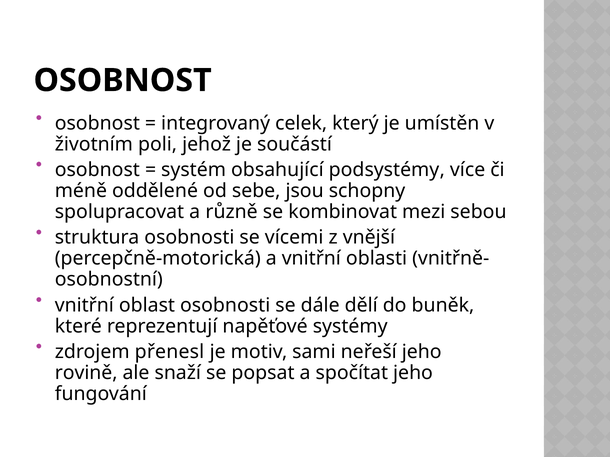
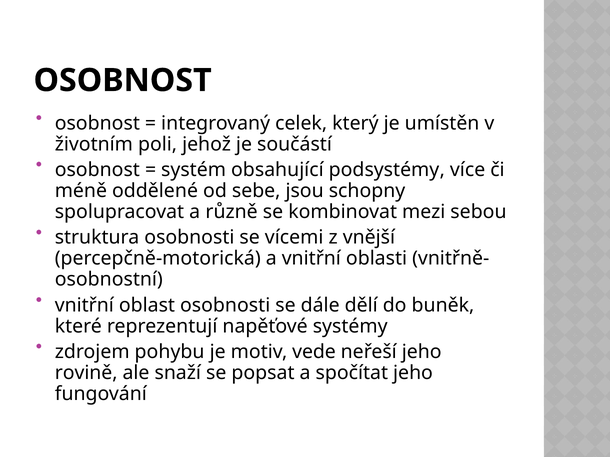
přenesl: přenesl -> pohybu
sami: sami -> vede
